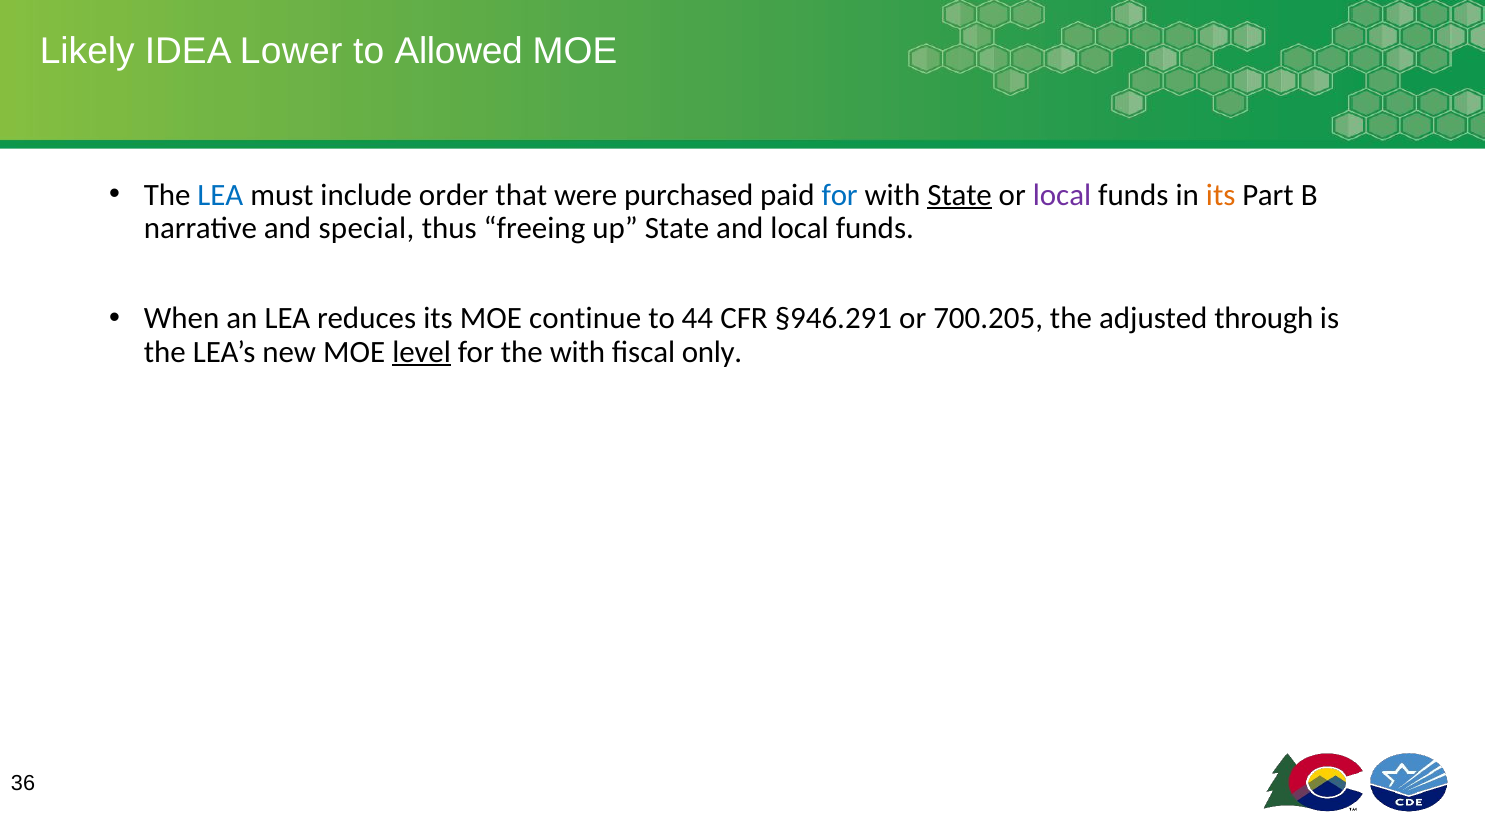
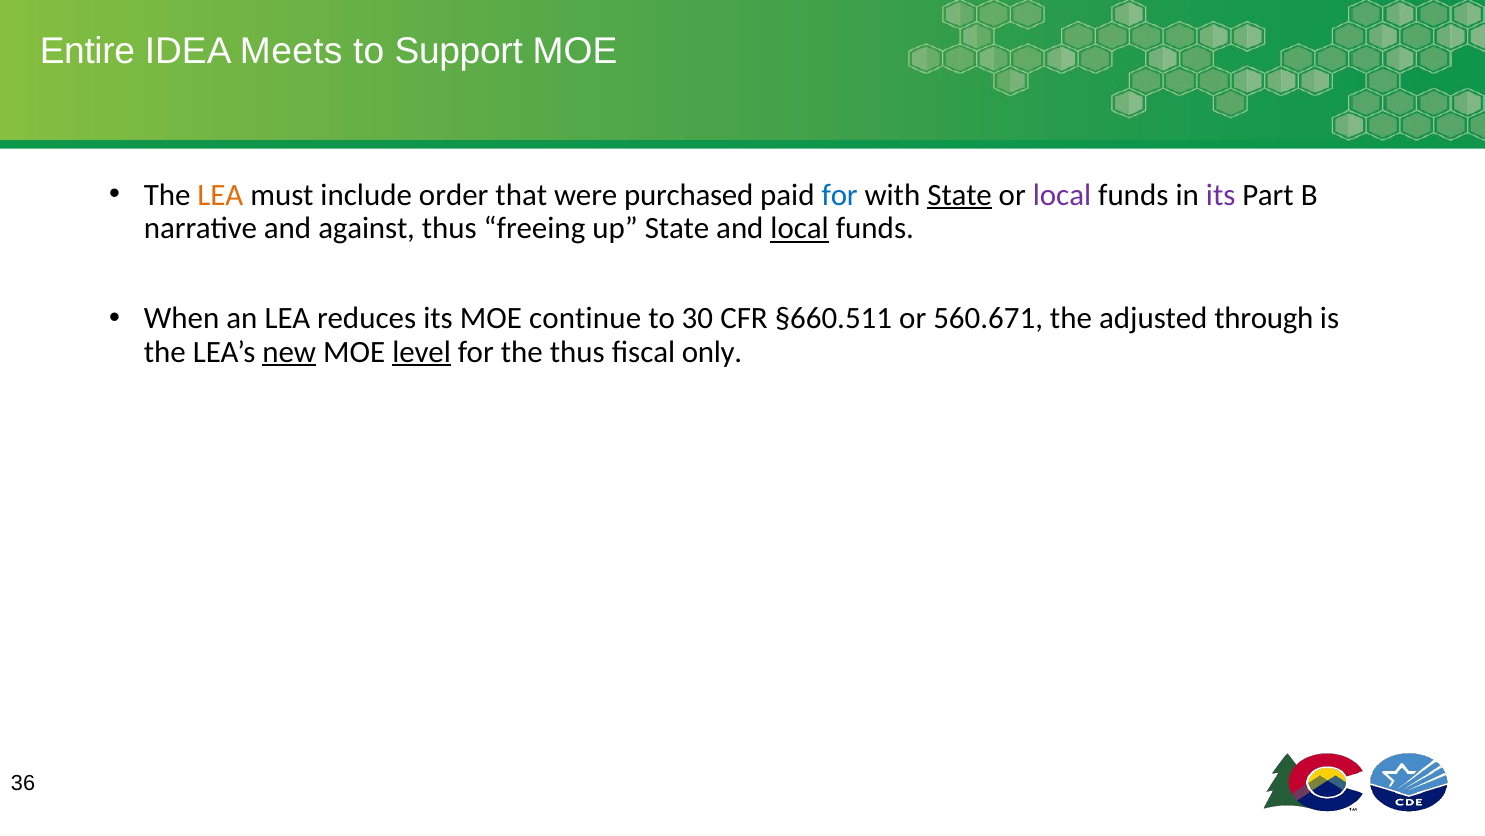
Likely: Likely -> Entire
Lower: Lower -> Meets
Allowed: Allowed -> Support
LEA at (220, 195) colour: blue -> orange
its at (1221, 195) colour: orange -> purple
special: special -> against
local at (800, 228) underline: none -> present
44: 44 -> 30
§946.291: §946.291 -> §660.511
700.205: 700.205 -> 560.671
new underline: none -> present
the with: with -> thus
